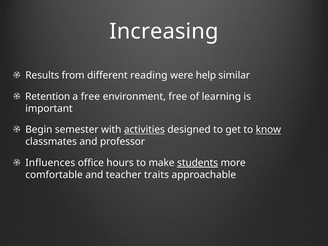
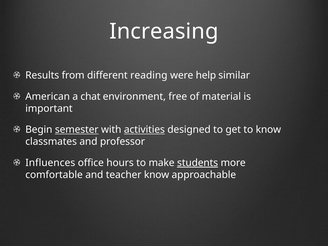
Retention: Retention -> American
a free: free -> chat
learning: learning -> material
semester underline: none -> present
know at (268, 130) underline: present -> none
teacher traits: traits -> know
